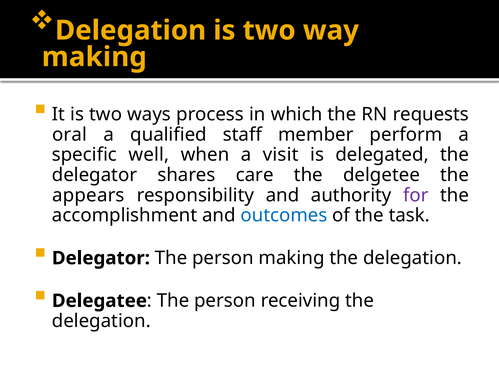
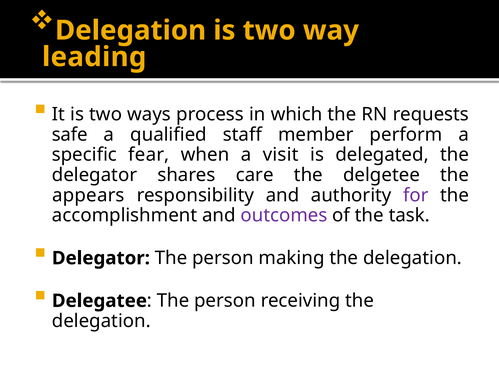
making at (94, 57): making -> leading
oral: oral -> safe
well: well -> fear
outcomes colour: blue -> purple
